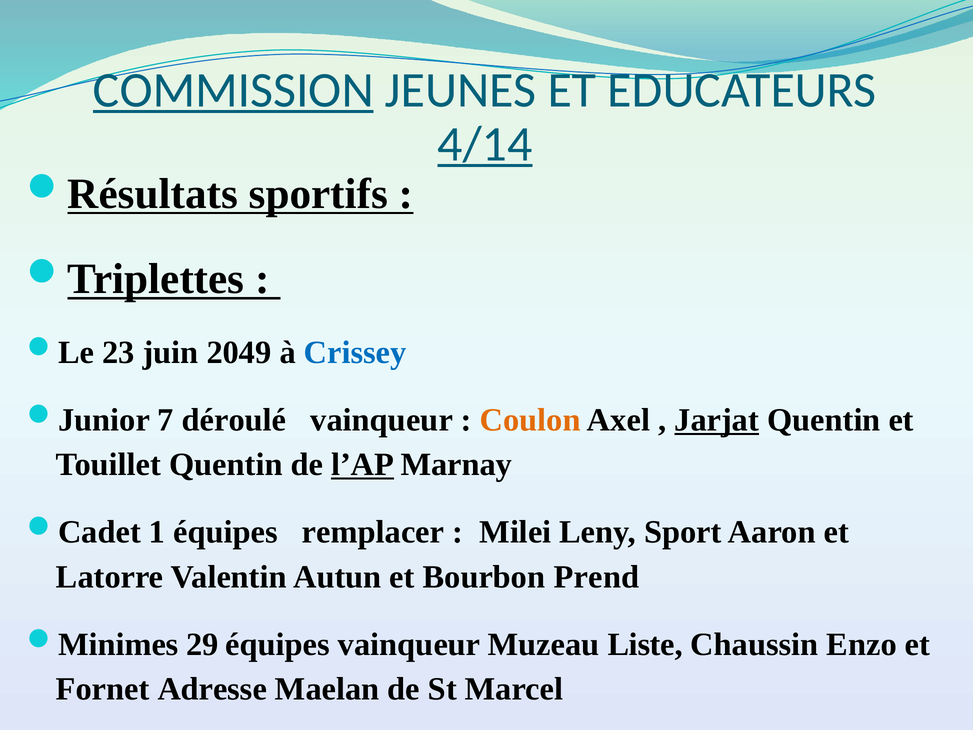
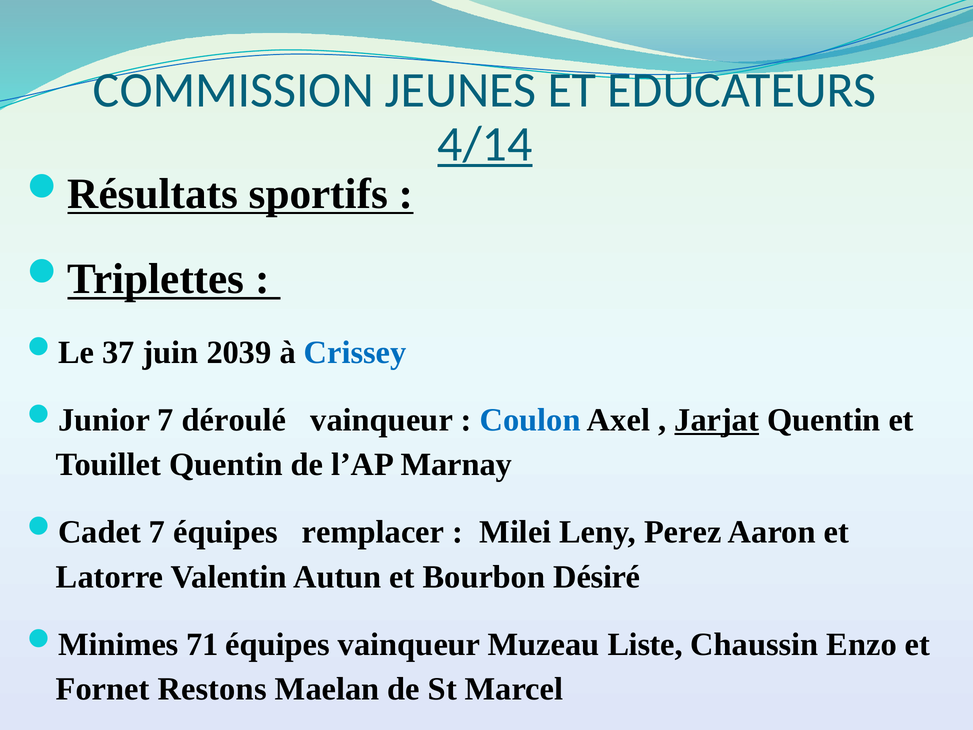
COMMISSION underline: present -> none
23: 23 -> 37
2049: 2049 -> 2039
Coulon colour: orange -> blue
l’AP underline: present -> none
1 at (157, 532): 1 -> 7
Sport: Sport -> Perez
Prend: Prend -> Désiré
29: 29 -> 71
Adresse: Adresse -> Restons
